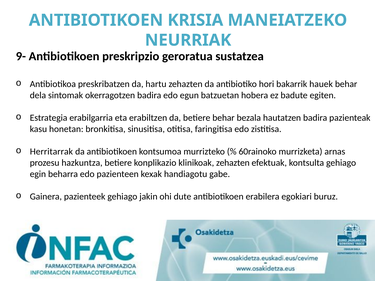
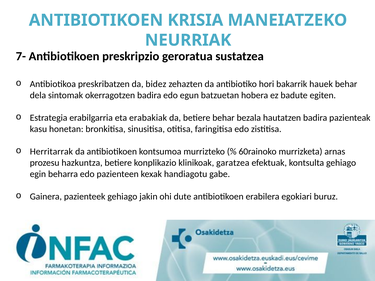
9-: 9- -> 7-
hartu: hartu -> bidez
erabiltzen: erabiltzen -> erabakiak
klinikoak zehazten: zehazten -> garatzea
